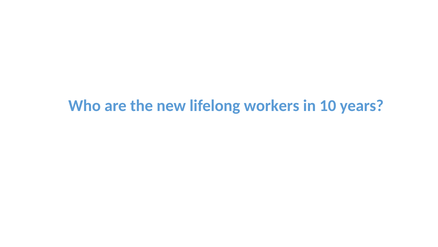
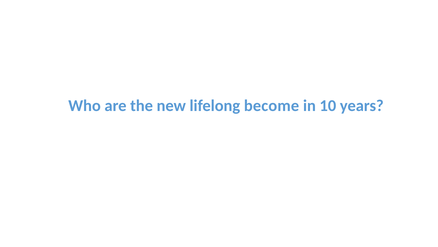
workers: workers -> become
